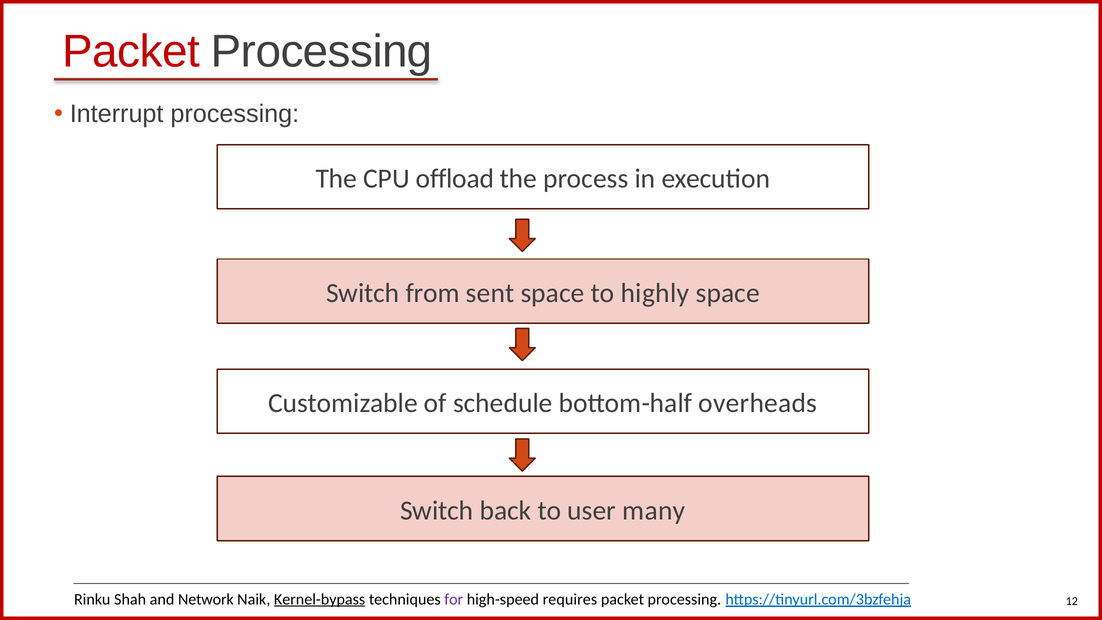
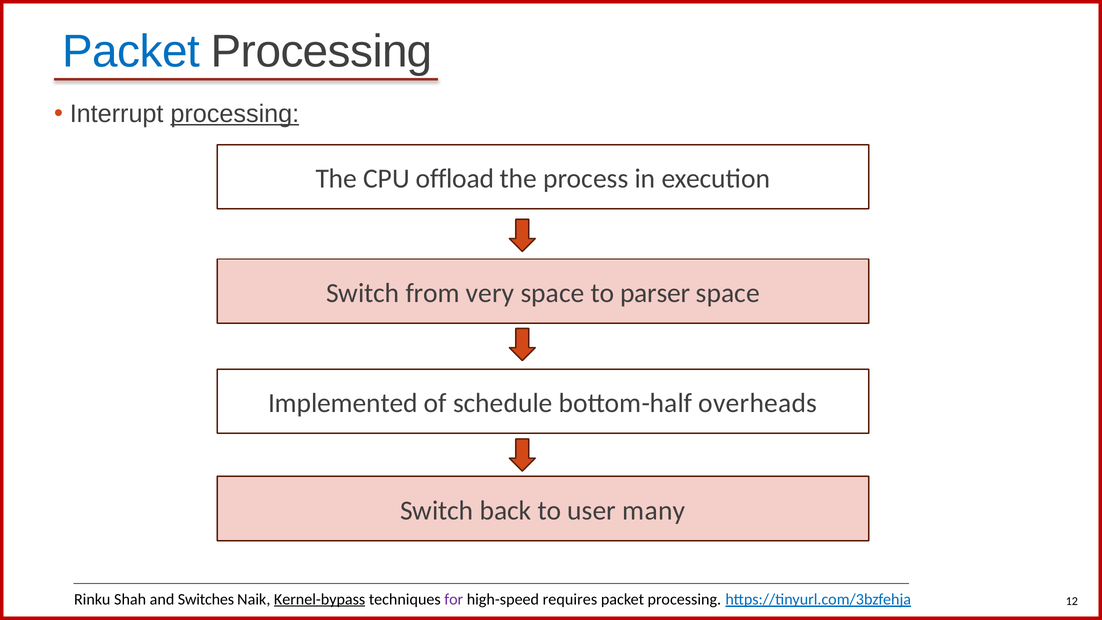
Packet at (131, 52) colour: red -> blue
processing at (235, 114) underline: none -> present
sent: sent -> very
highly: highly -> parser
Customizable: Customizable -> Implemented
Network: Network -> Switches
